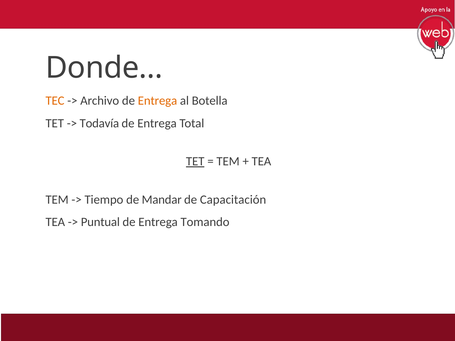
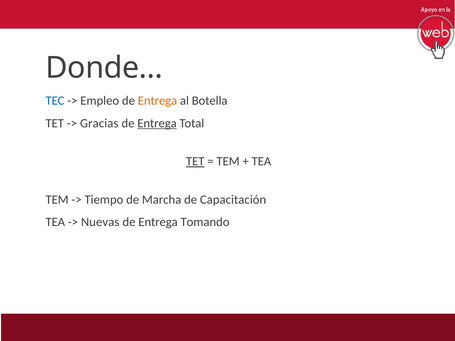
TEC colour: orange -> blue
Archivo: Archivo -> Empleo
Todavía: Todavía -> Gracias
Entrega at (157, 123) underline: none -> present
Mandar: Mandar -> Marcha
Puntual: Puntual -> Nuevas
